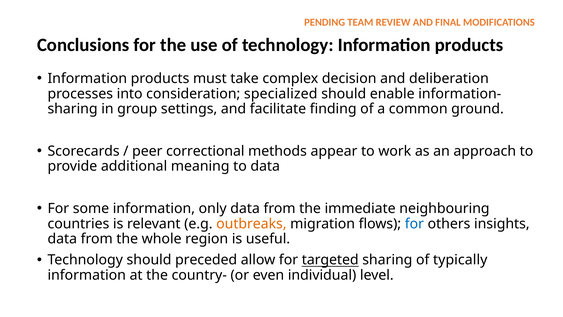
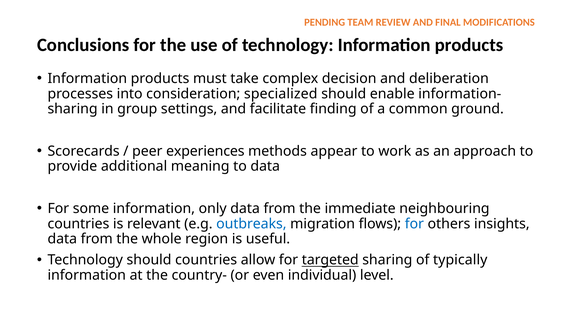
correctional: correctional -> experiences
outbreaks colour: orange -> blue
should preceded: preceded -> countries
